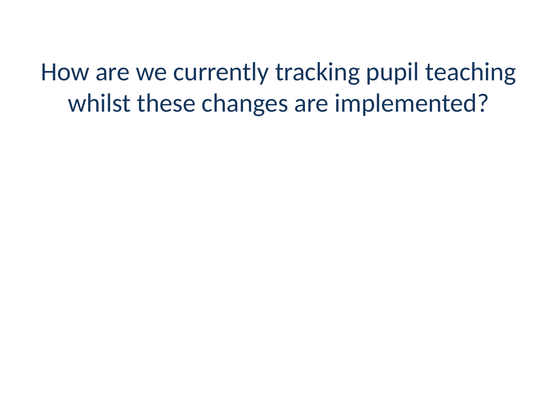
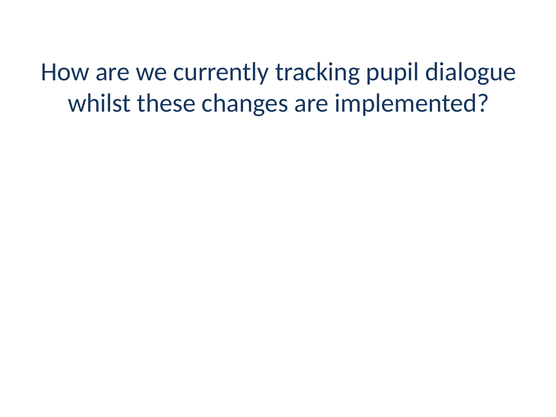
teaching: teaching -> dialogue
